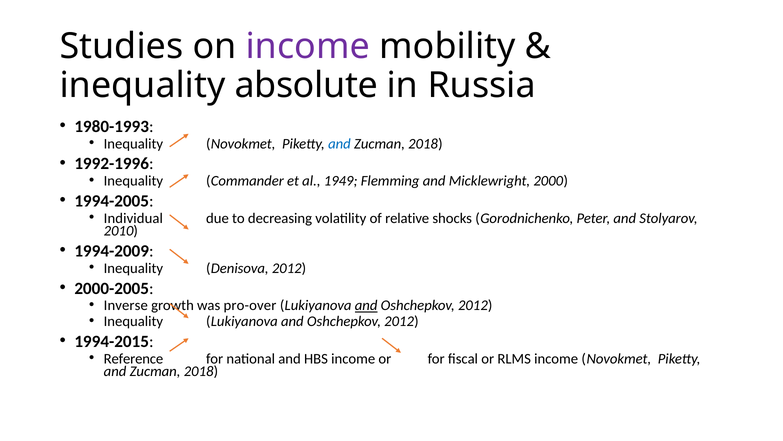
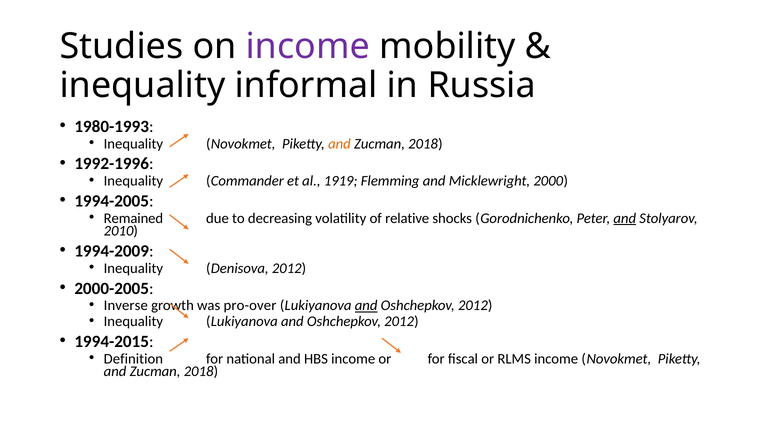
absolute: absolute -> informal
and at (339, 144) colour: blue -> orange
1949: 1949 -> 1919
Individual: Individual -> Remained
and at (625, 218) underline: none -> present
Reference: Reference -> Definition
